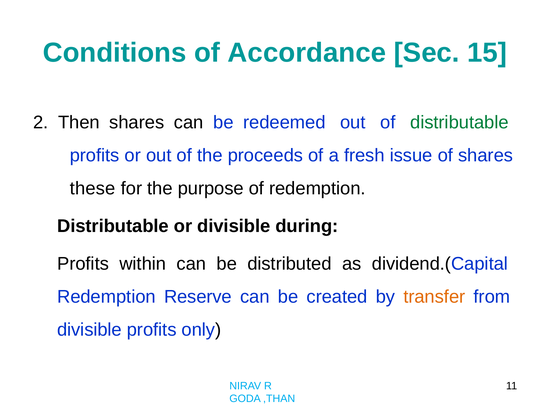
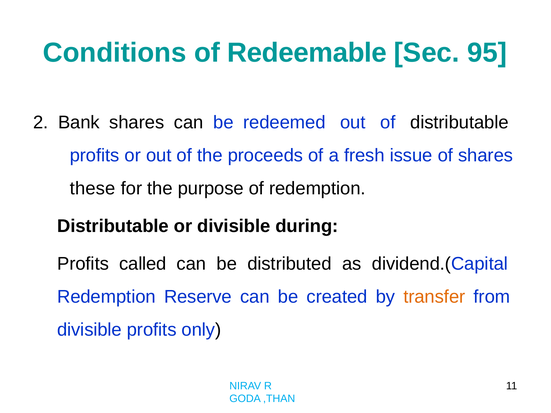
Accordance: Accordance -> Redeemable
15: 15 -> 95
Then: Then -> Bank
distributable at (459, 122) colour: green -> black
within: within -> called
